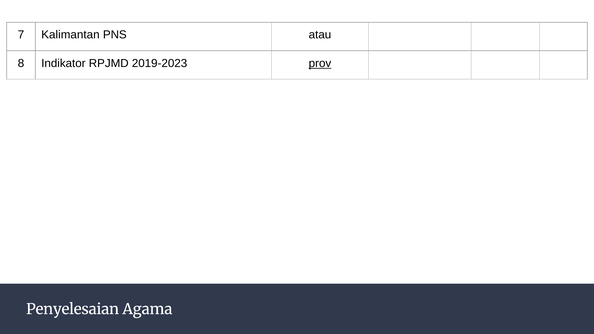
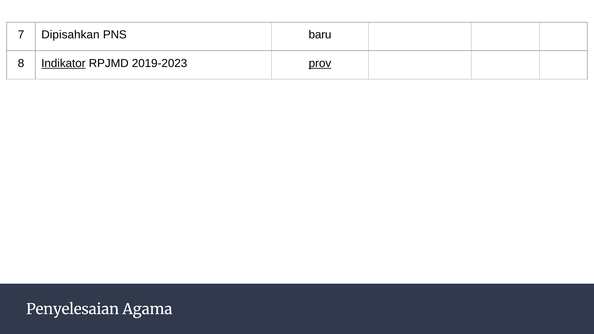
Kalimantan: Kalimantan -> Dipisahkan
atau: atau -> baru
Indikator underline: none -> present
